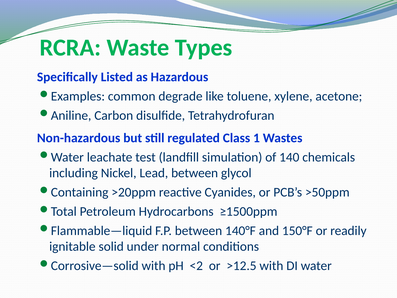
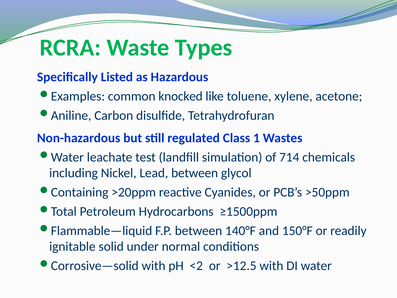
degrade: degrade -> knocked
140: 140 -> 714
